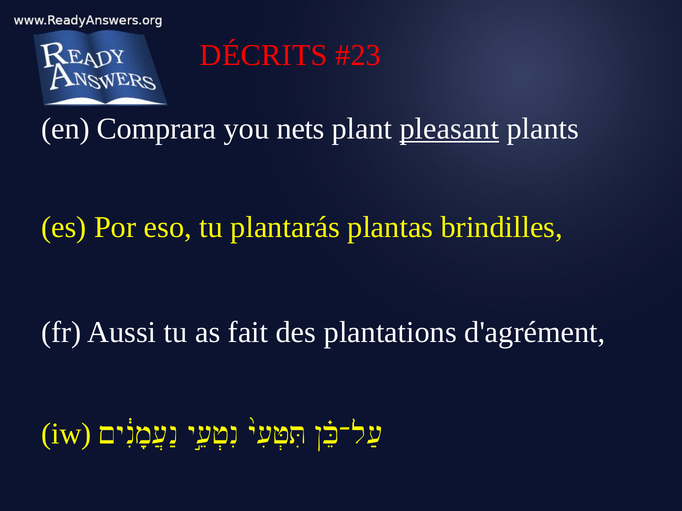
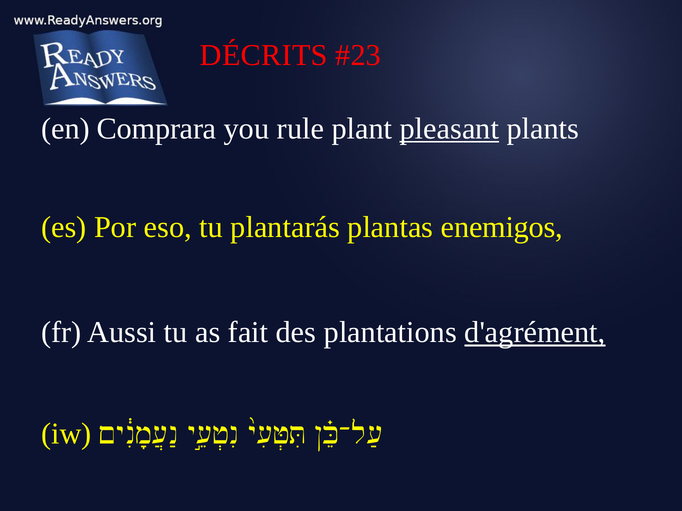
nets: nets -> rule
brindilles: brindilles -> enemigos
d'agrément underline: none -> present
